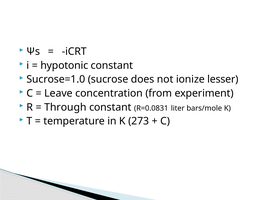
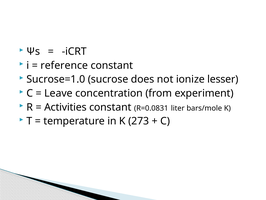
hypotonic: hypotonic -> reference
Through: Through -> Activities
